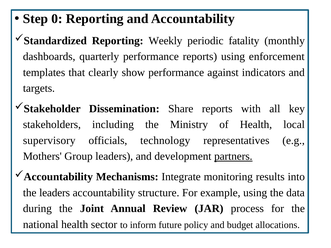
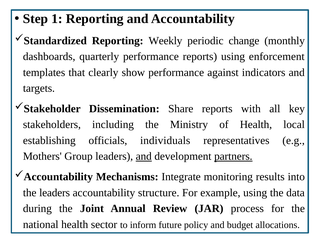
0: 0 -> 1
fatality: fatality -> change
supervisory: supervisory -> establishing
technology: technology -> individuals
and at (144, 156) underline: none -> present
